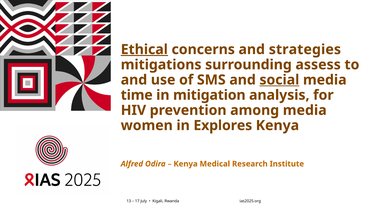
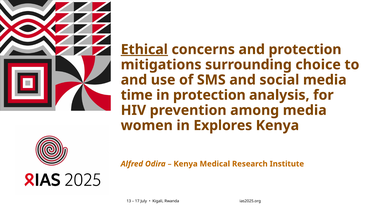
and strategies: strategies -> protection
assess: assess -> choice
social underline: present -> none
in mitigation: mitigation -> protection
